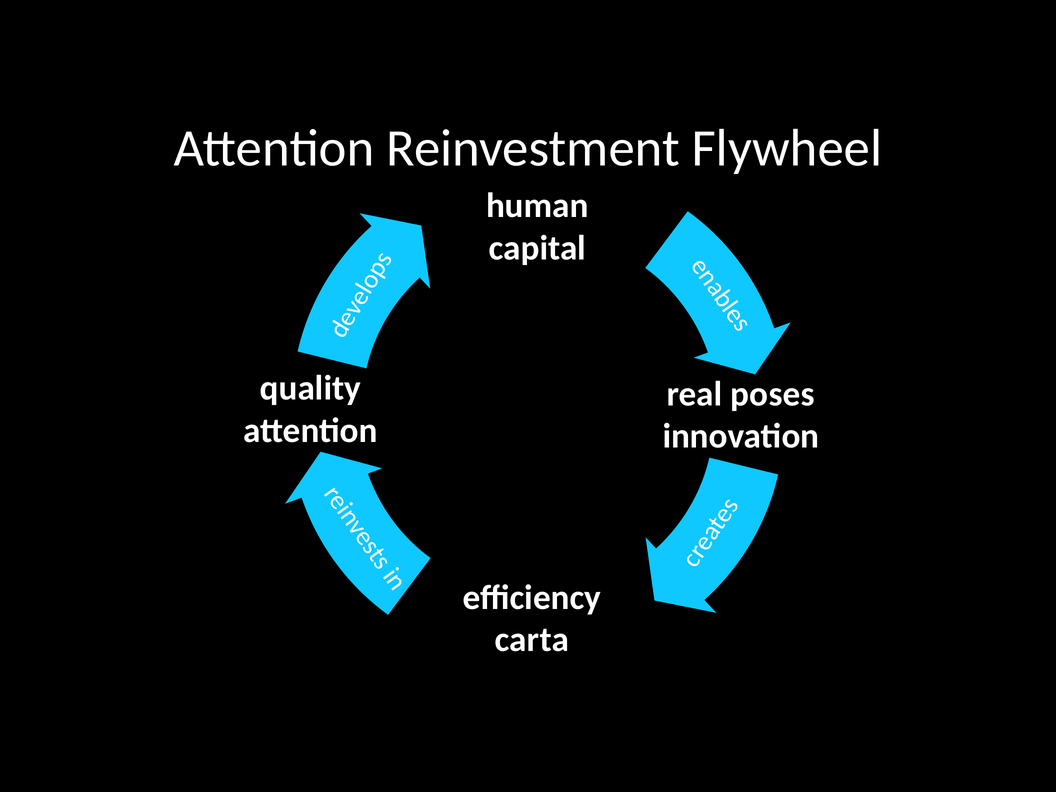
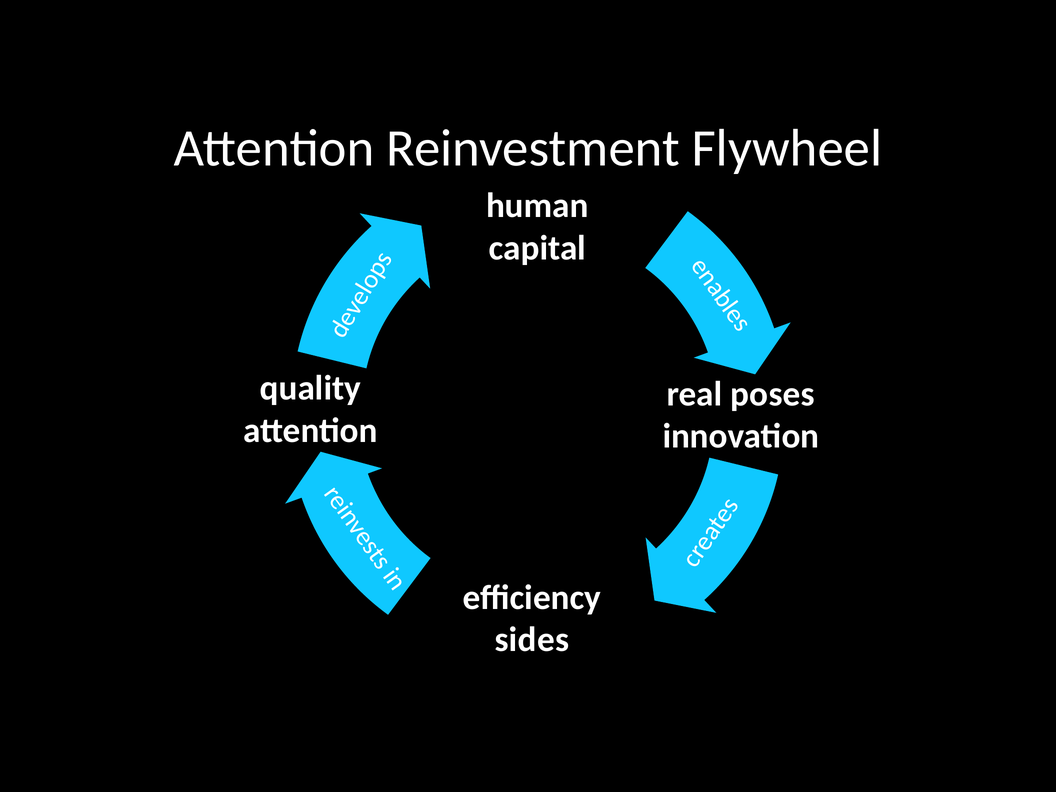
carta: carta -> sides
